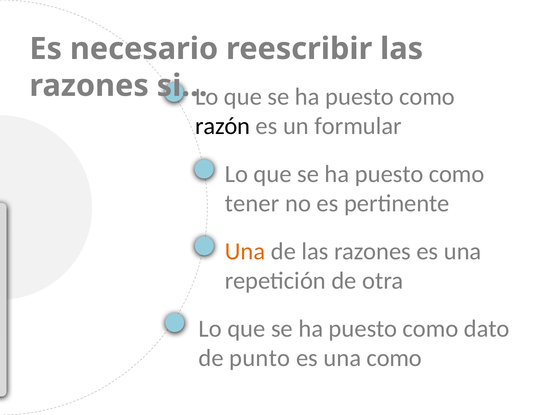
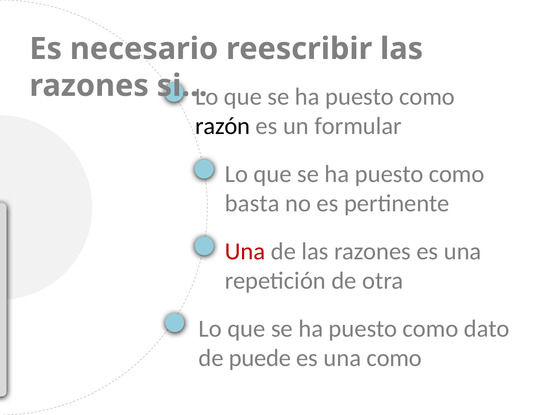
tener: tener -> basta
Una at (245, 251) colour: orange -> red
punto: punto -> puede
